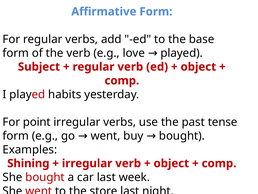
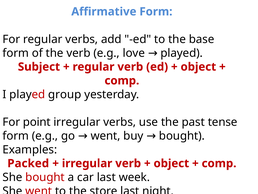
habits: habits -> group
Shining: Shining -> Packed
